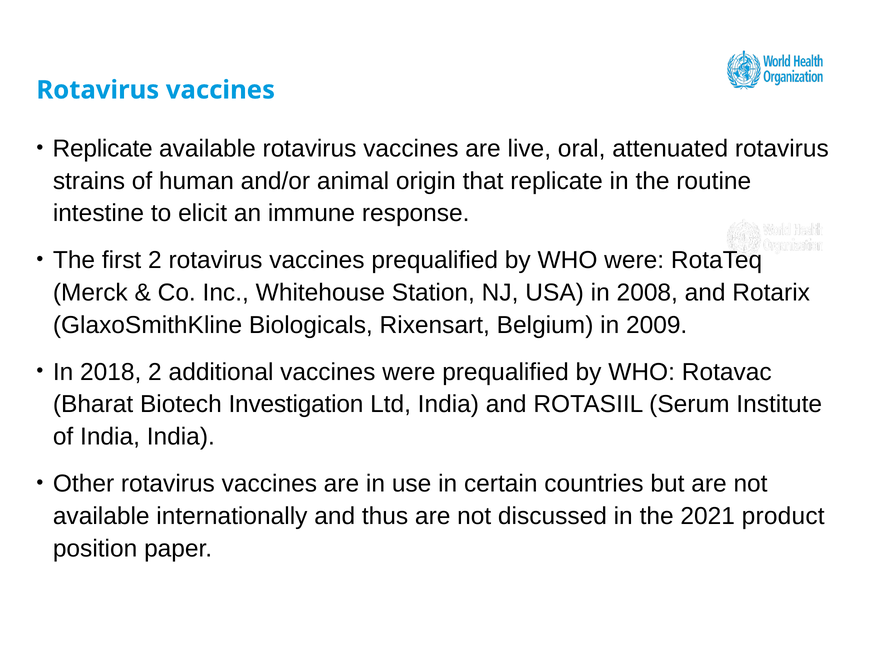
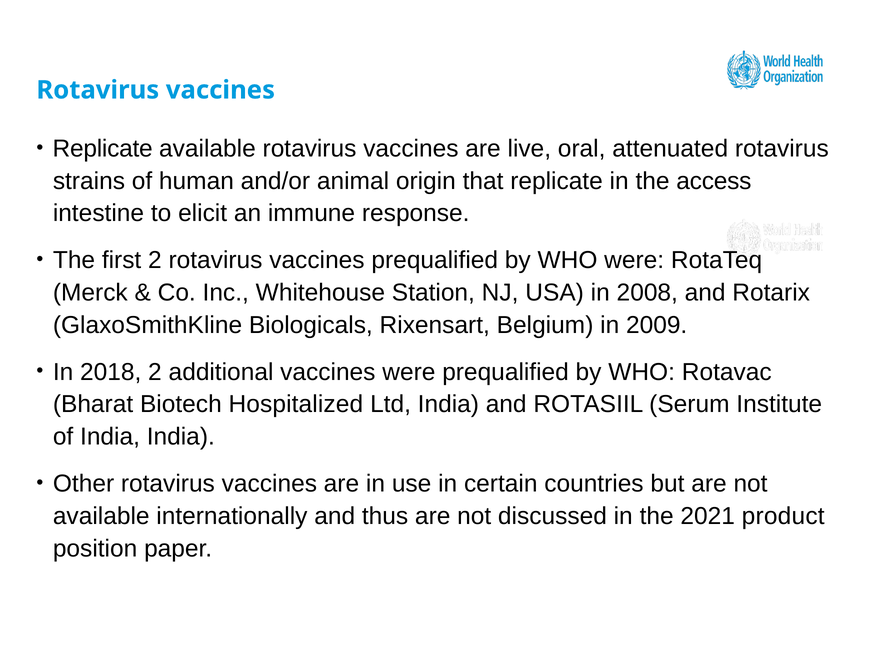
routine: routine -> access
Investigation: Investigation -> Hospitalized
